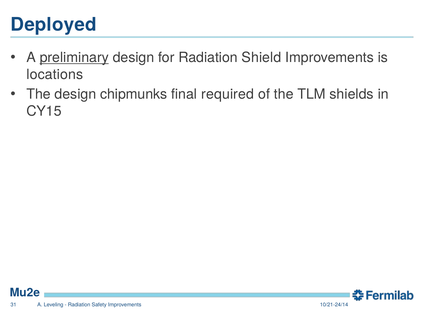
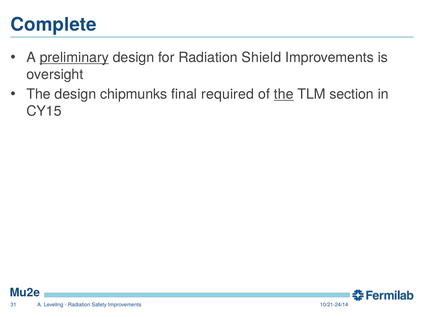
Deployed: Deployed -> Complete
locations: locations -> oversight
the at (284, 94) underline: none -> present
shields: shields -> section
